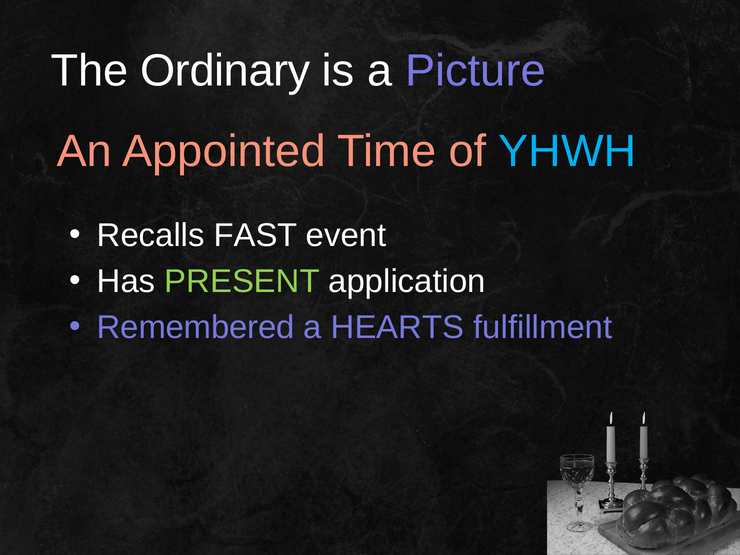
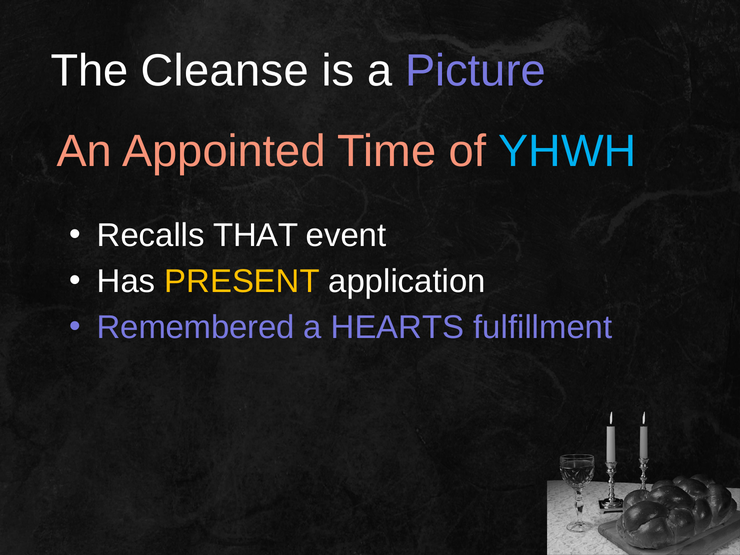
Ordinary: Ordinary -> Cleanse
FAST: FAST -> THAT
PRESENT colour: light green -> yellow
